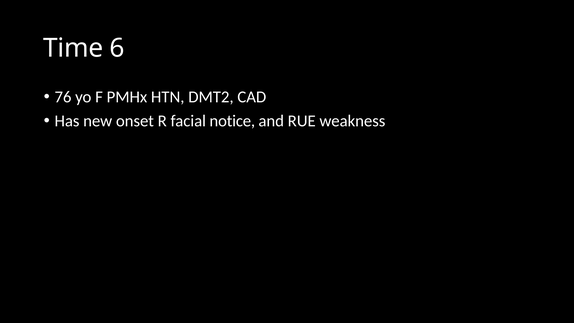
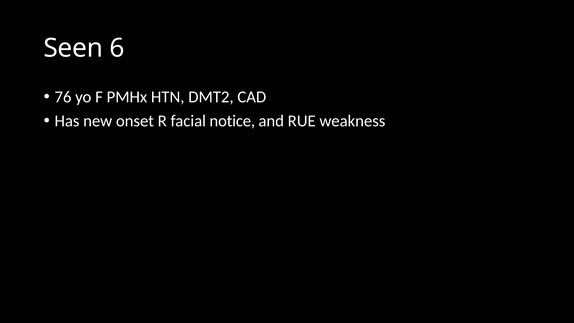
Time: Time -> Seen
